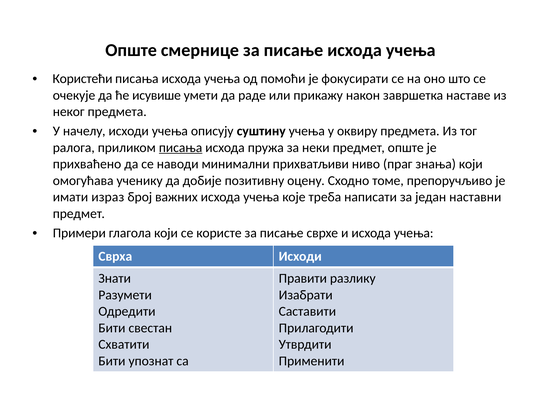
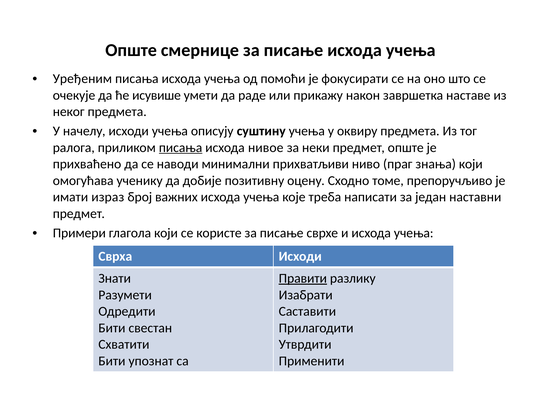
Користећи: Користећи -> Уређеним
пружа: пружа -> нивое
Правити underline: none -> present
